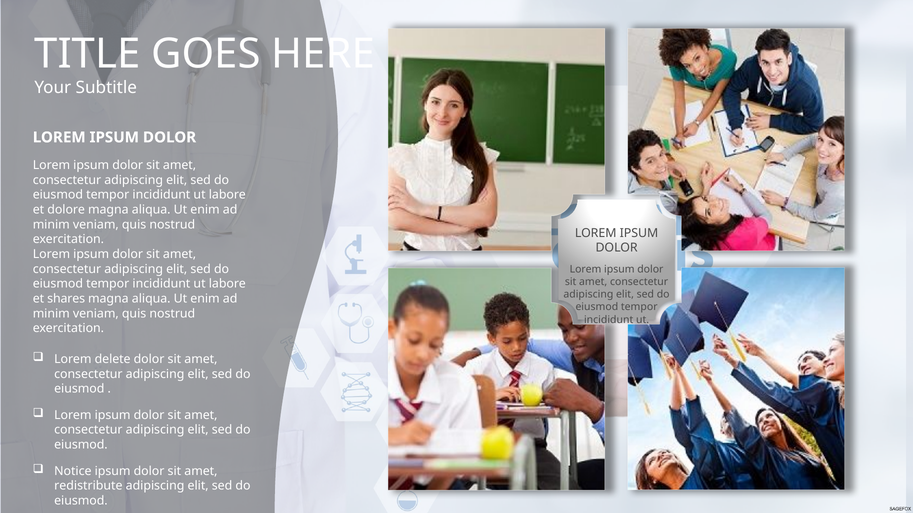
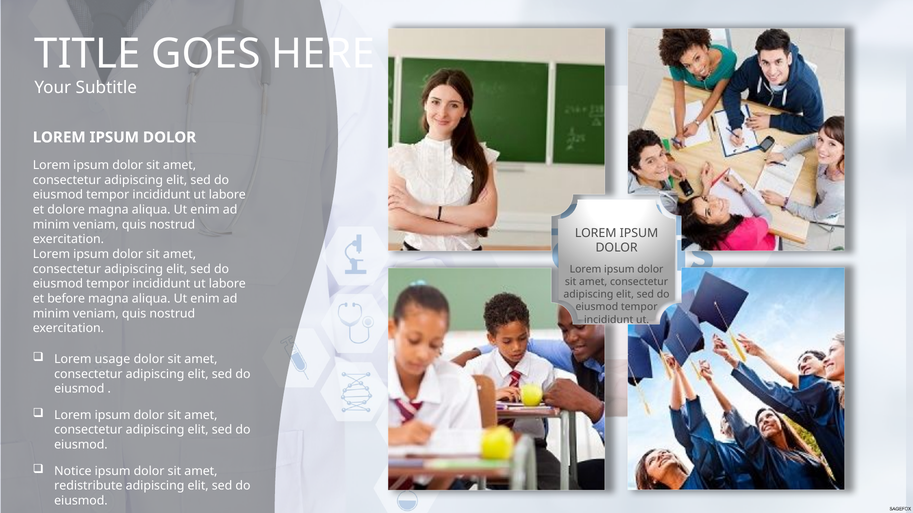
shares: shares -> before
delete: delete -> usage
